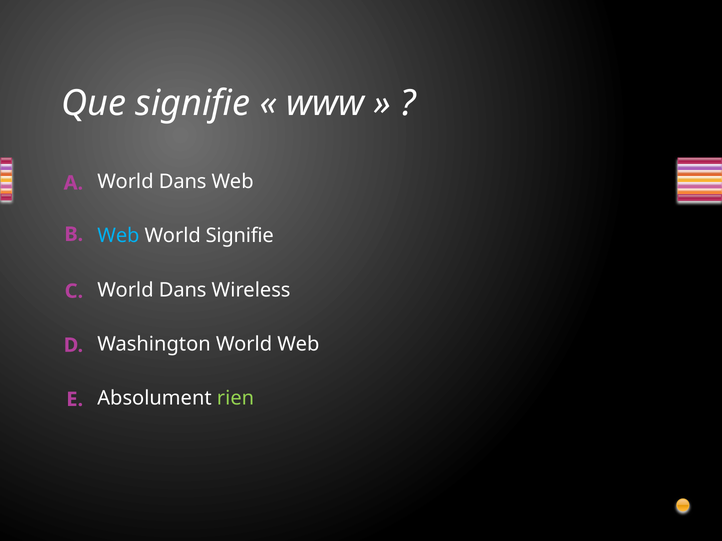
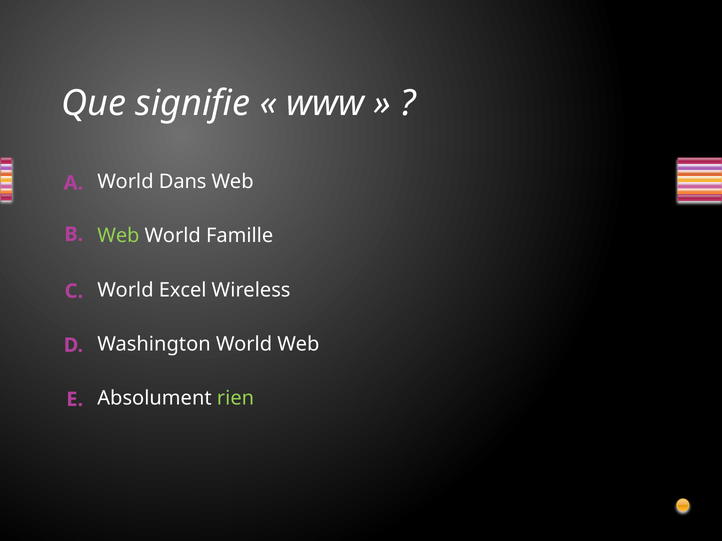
Web at (118, 236) colour: light blue -> light green
World Signifie: Signifie -> Famille
Dans at (183, 290): Dans -> Excel
